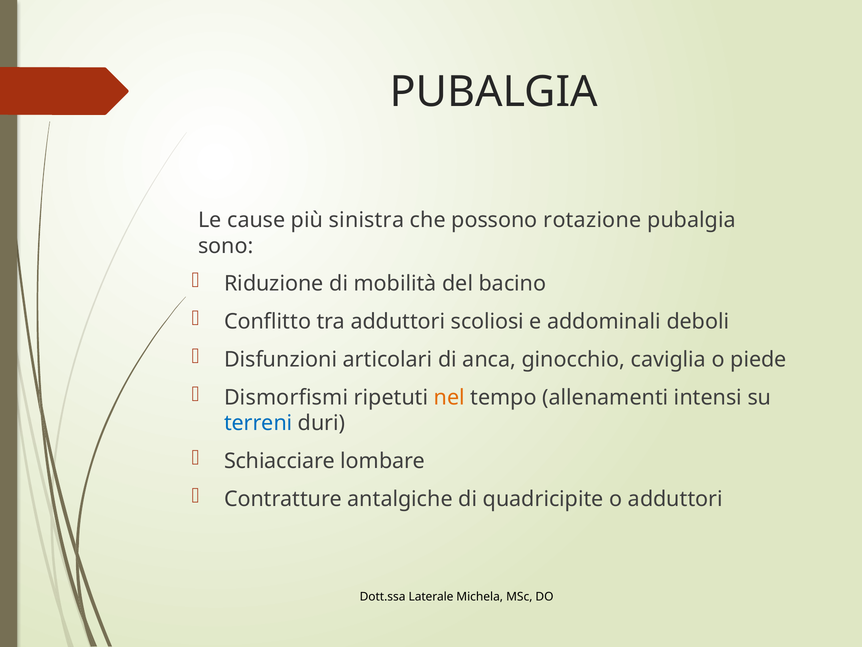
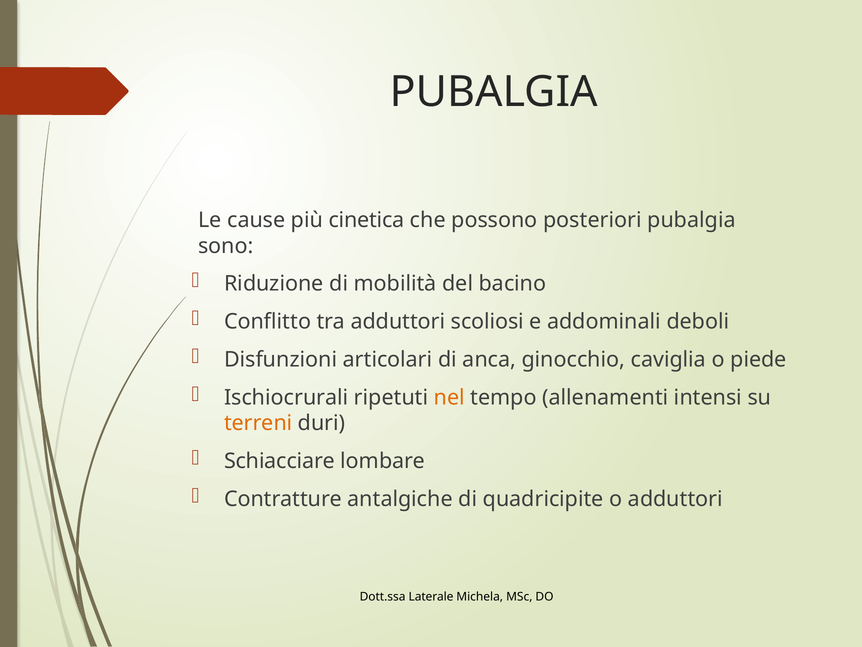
sinistra: sinistra -> cinetica
rotazione: rotazione -> posteriori
Dismorfismi: Dismorfismi -> Ischiocrurali
terreni colour: blue -> orange
